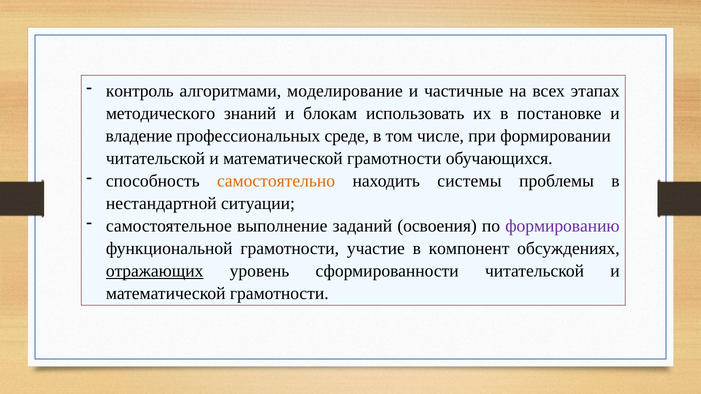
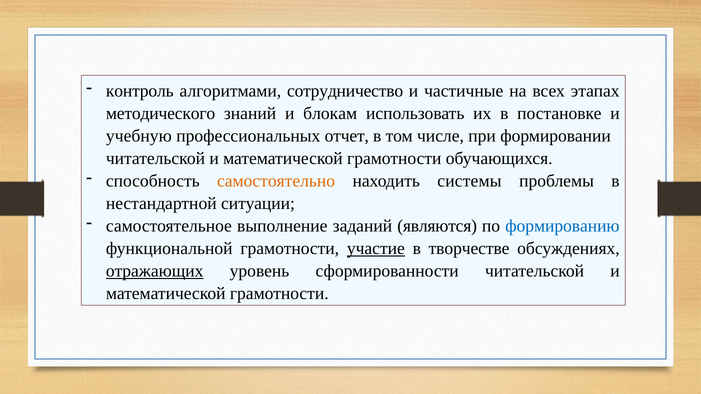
моделирование: моделирование -> сотрудничество
владение: владение -> учебную
среде: среде -> отчет
освоения: освоения -> являются
формированию colour: purple -> blue
участие underline: none -> present
компонент: компонент -> творчестве
